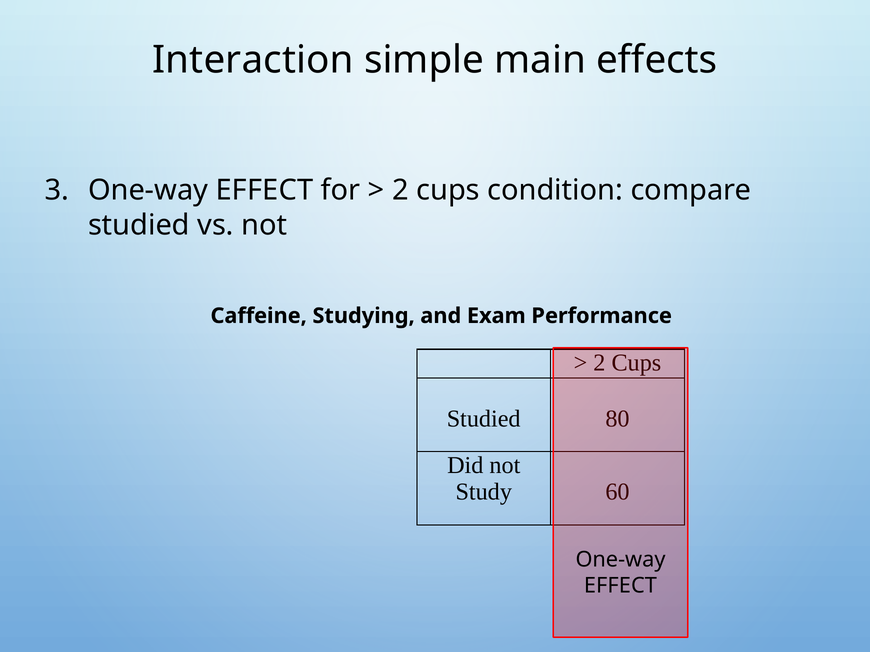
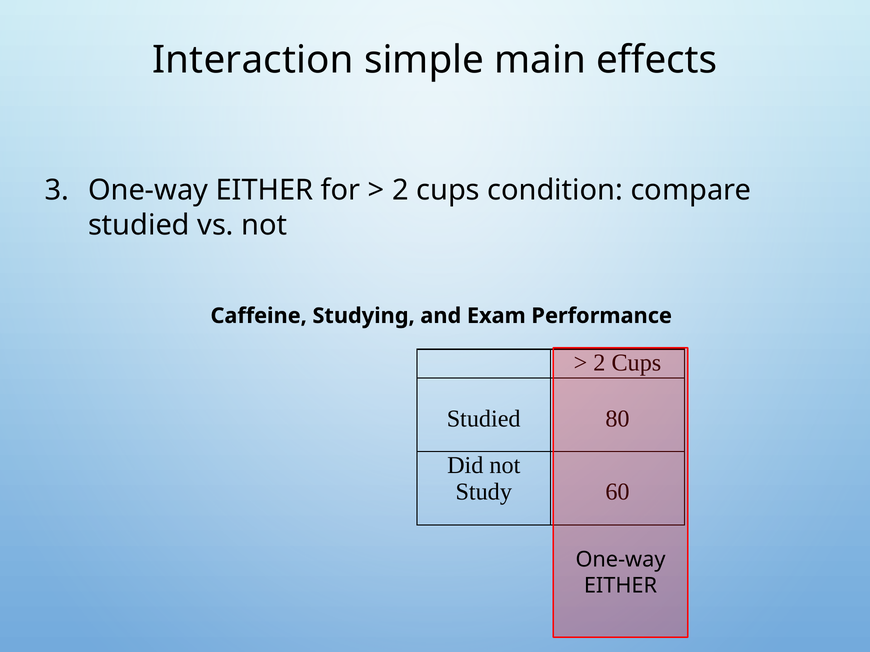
EFFECT at (264, 190): EFFECT -> EITHER
EFFECT at (620, 586): EFFECT -> EITHER
